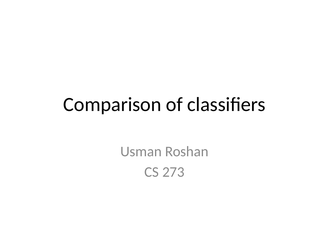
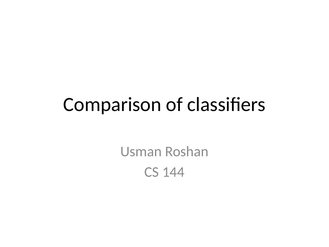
273: 273 -> 144
